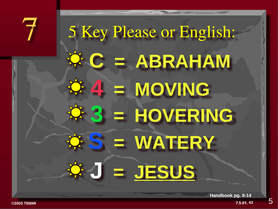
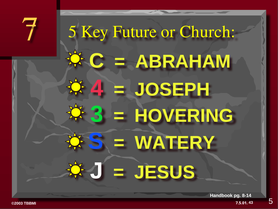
Please: Please -> Future
English: English -> Church
MOVING: MOVING -> JOSEPH
JESUS underline: present -> none
